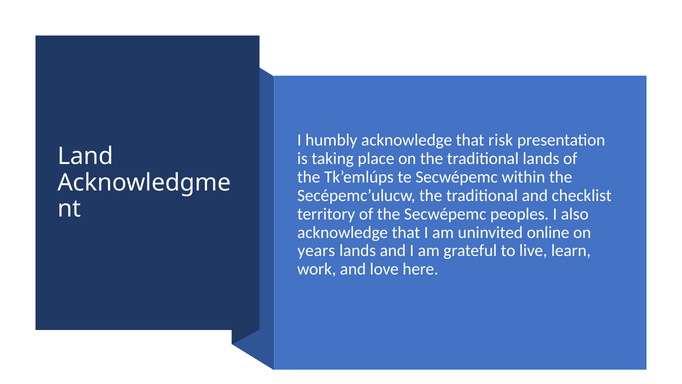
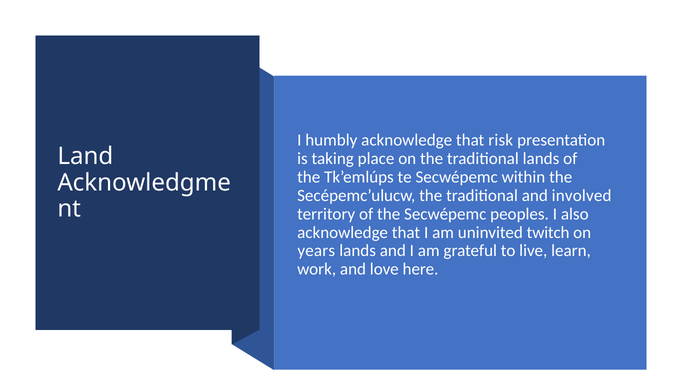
checklist: checklist -> involved
online: online -> twitch
